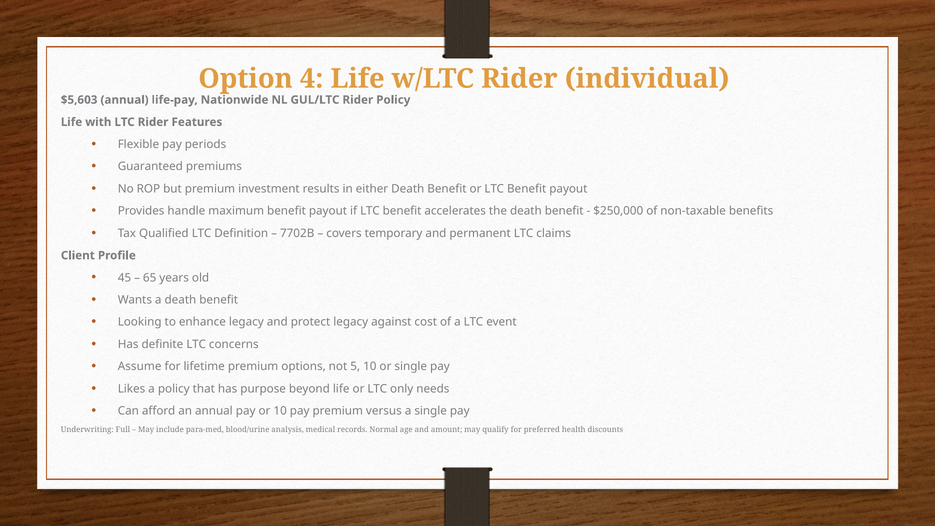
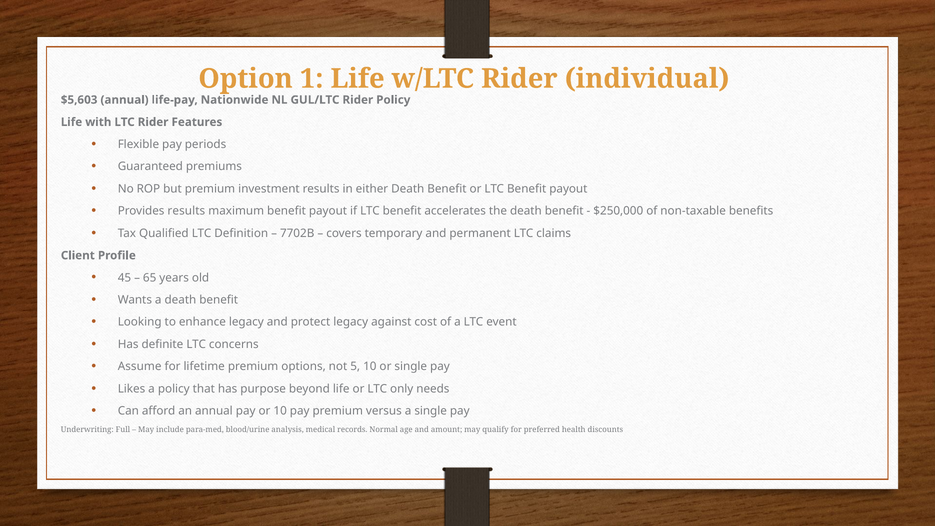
4: 4 -> 1
Provides handle: handle -> results
